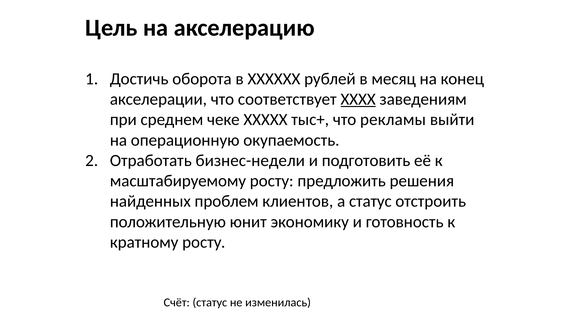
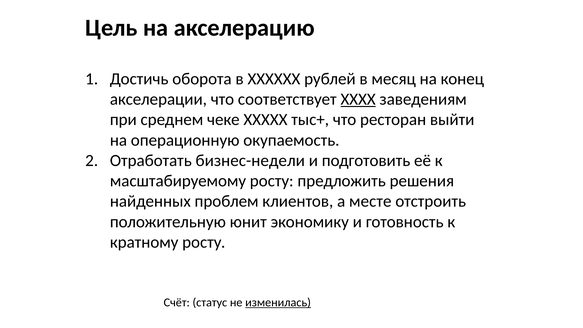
рекламы: рекламы -> ресторан
а статус: статус -> месте
изменилась underline: none -> present
